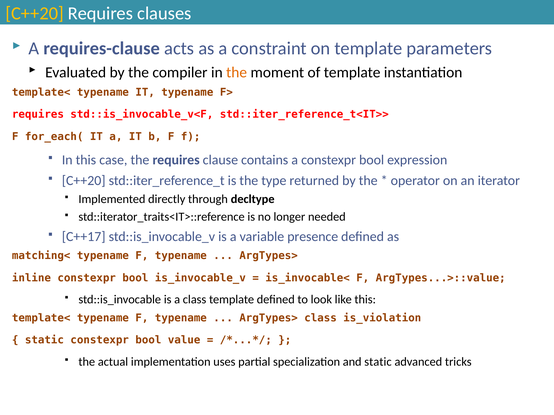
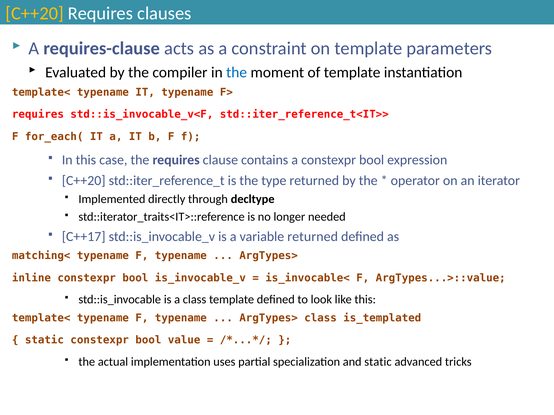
the at (237, 72) colour: orange -> blue
variable presence: presence -> returned
is_violation: is_violation -> is_templated
